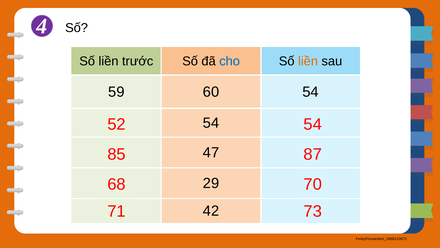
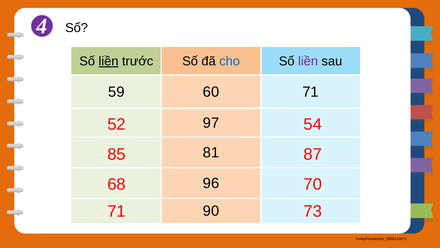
liền at (109, 61) underline: none -> present
liền at (308, 61) colour: orange -> purple
60 54: 54 -> 71
54 at (211, 123): 54 -> 97
47: 47 -> 81
29: 29 -> 96
42: 42 -> 90
